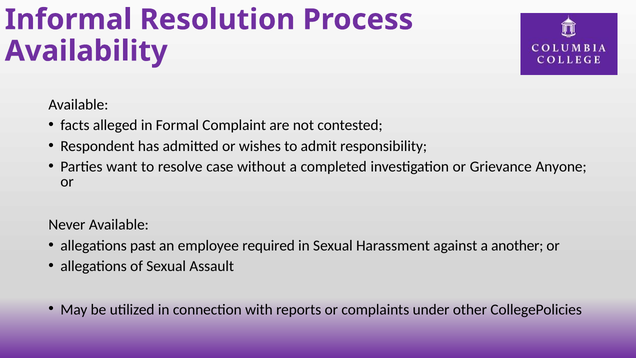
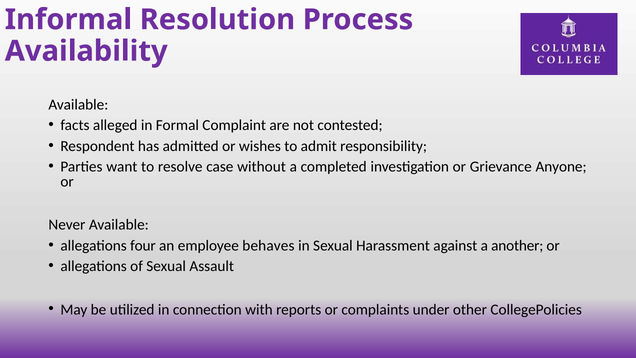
past: past -> four
required: required -> behaves
